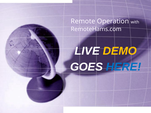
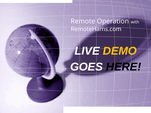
HERE colour: blue -> black
